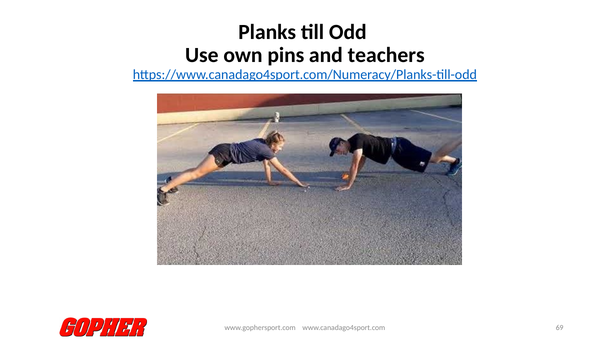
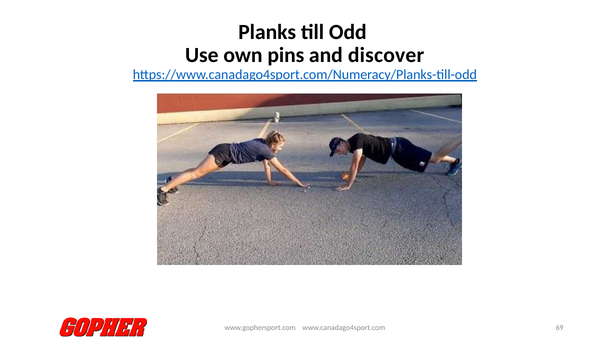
teachers: teachers -> discover
